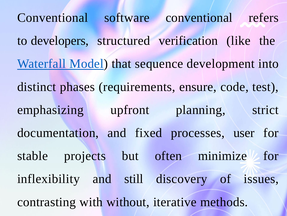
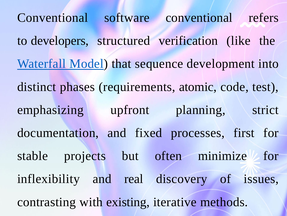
ensure: ensure -> atomic
user: user -> first
still: still -> real
without: without -> existing
